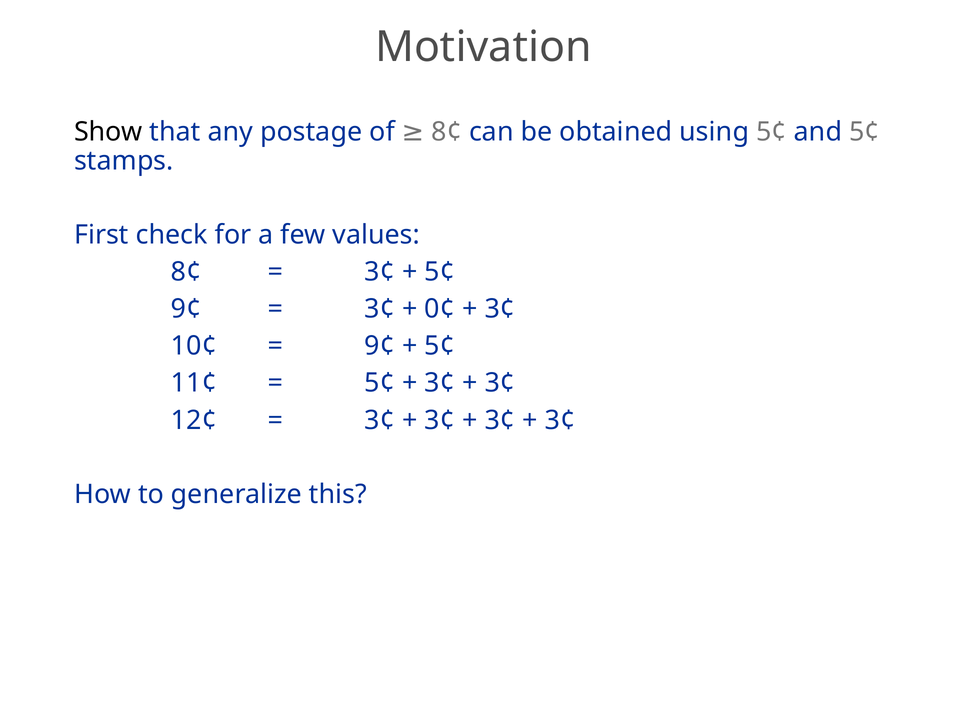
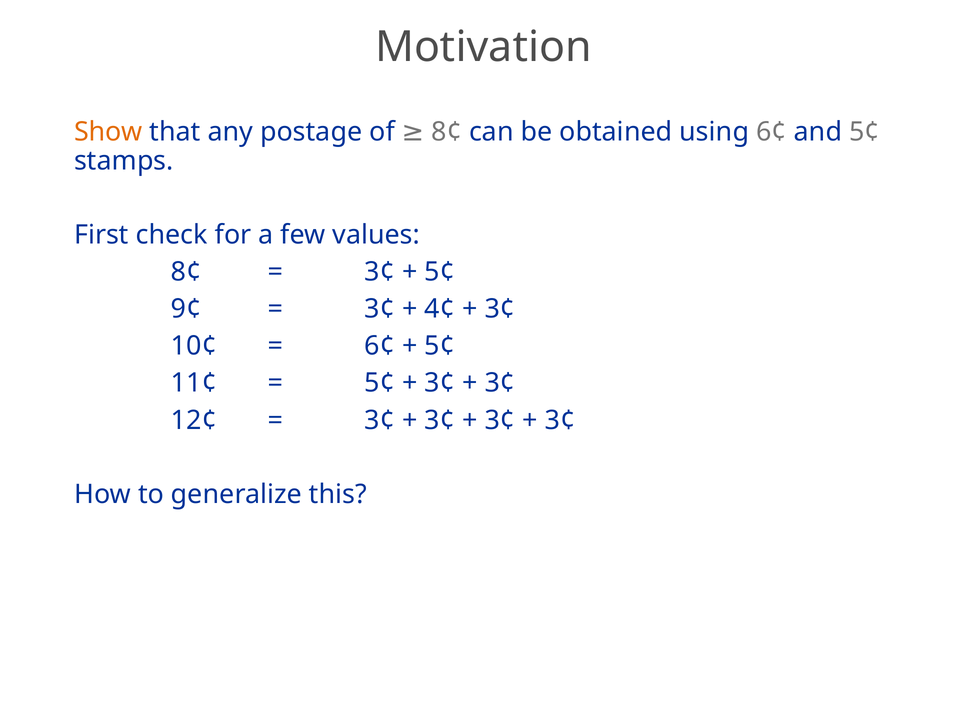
using 5¢: 5¢ -> 6¢
Show colour: black -> orange
0¢: 0¢ -> 4¢
9¢ at (380, 346): 9¢ -> 6¢
